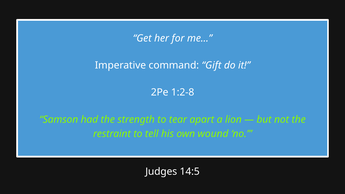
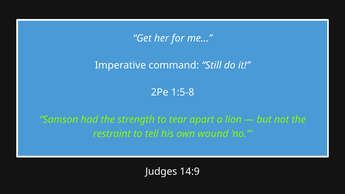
Gift: Gift -> Still
1:2-8: 1:2-8 -> 1:5-8
14:5: 14:5 -> 14:9
